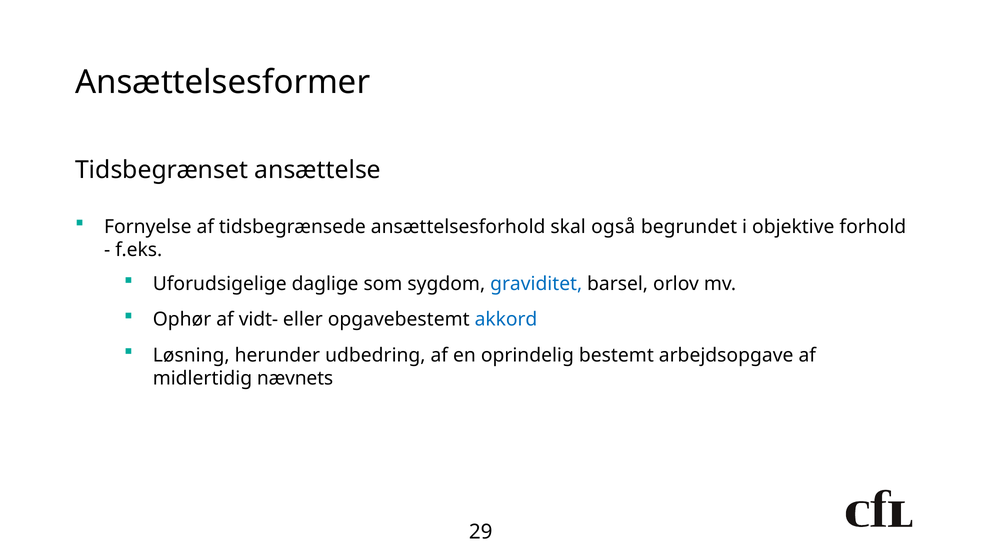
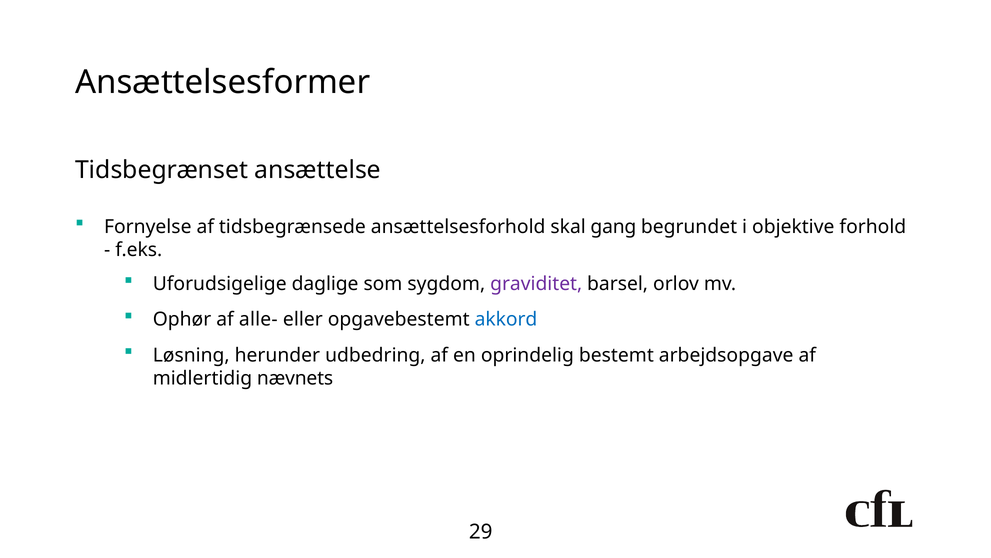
også: også -> gang
graviditet colour: blue -> purple
vidt-: vidt- -> alle-
